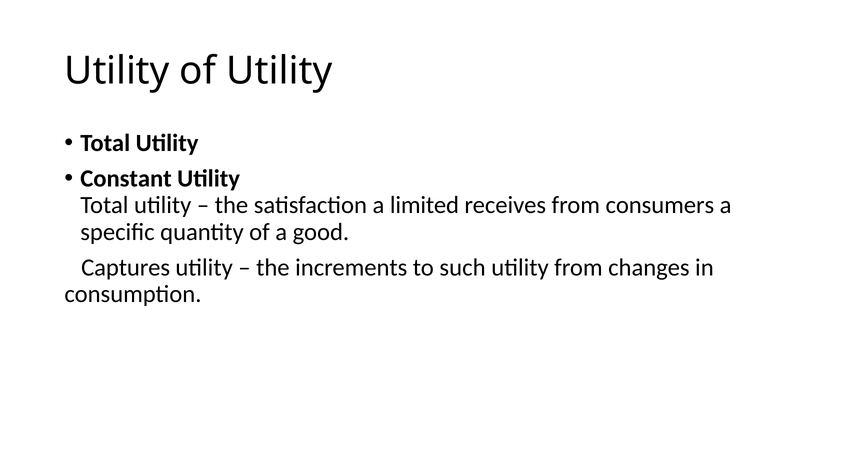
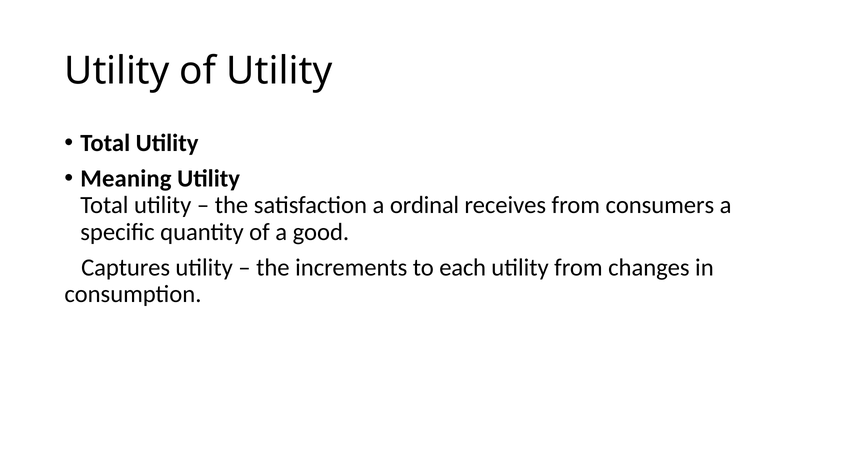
Constant: Constant -> Meaning
limited: limited -> ordinal
such: such -> each
